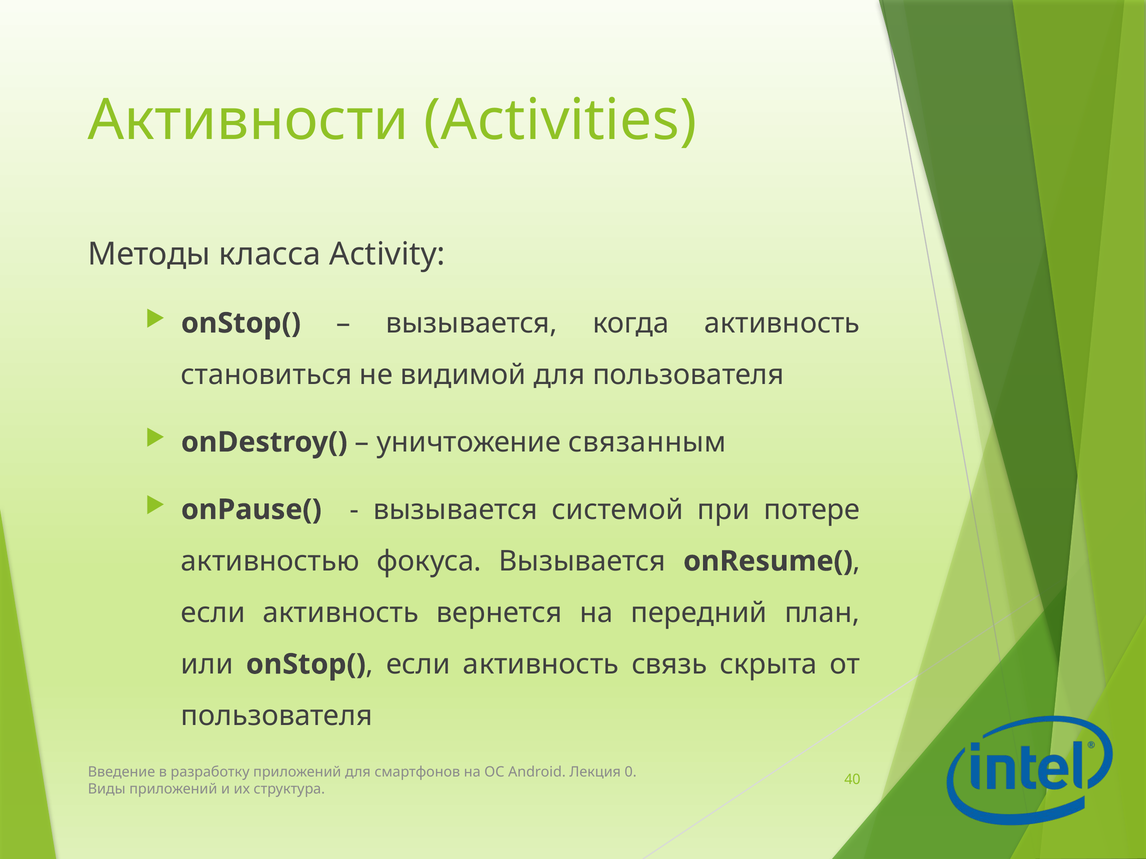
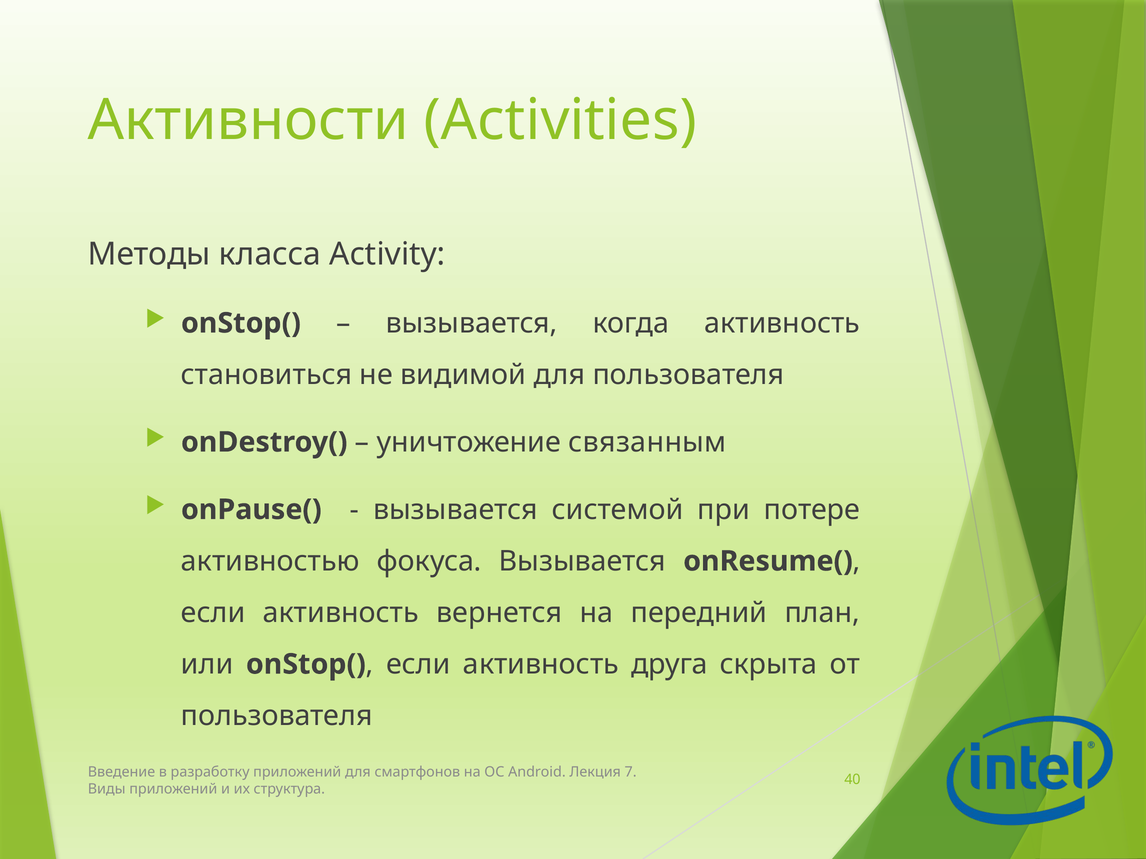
связь: связь -> друга
0: 0 -> 7
